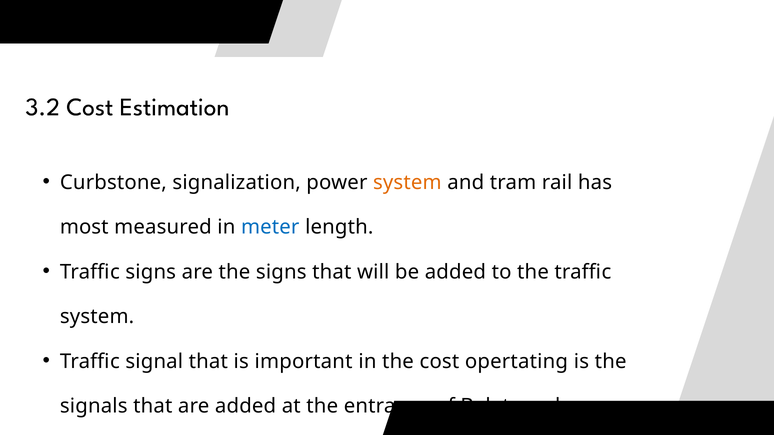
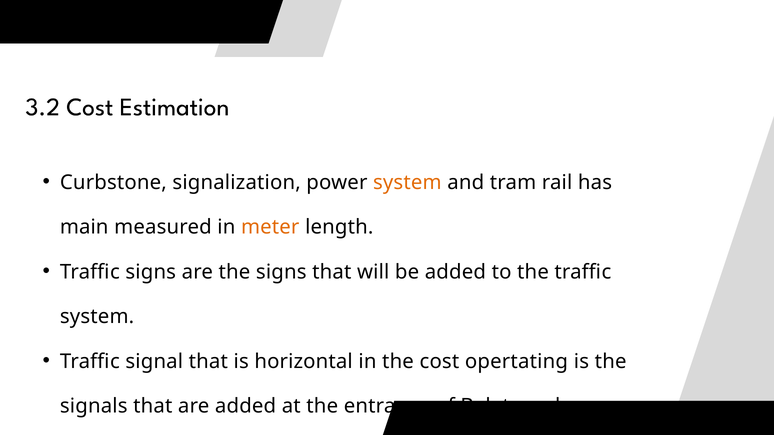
most: most -> main
meter colour: blue -> orange
important: important -> horizontal
